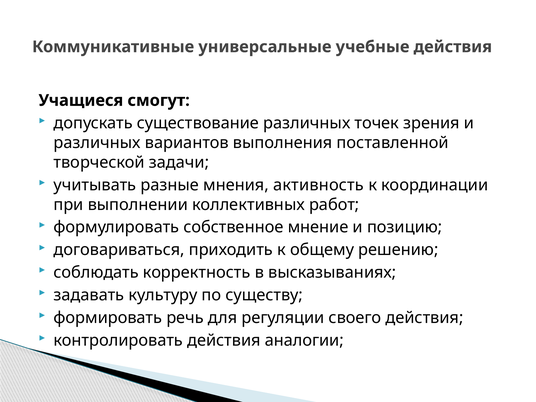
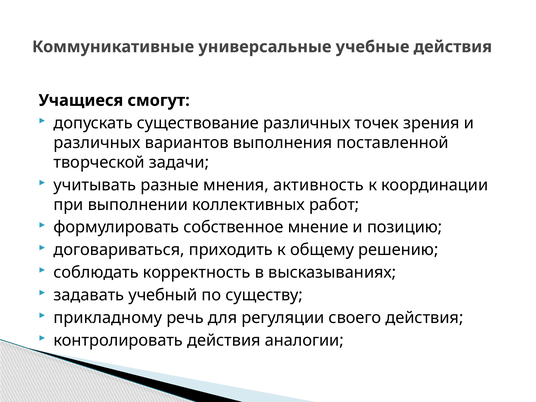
культуру: культуру -> учебный
формировать: формировать -> прикладному
